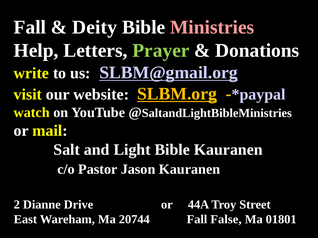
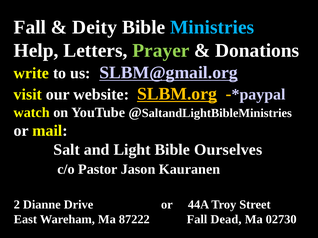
Ministries colour: pink -> light blue
Bible Kauranen: Kauranen -> Ourselves
20744: 20744 -> 87222
False: False -> Dead
01801: 01801 -> 02730
